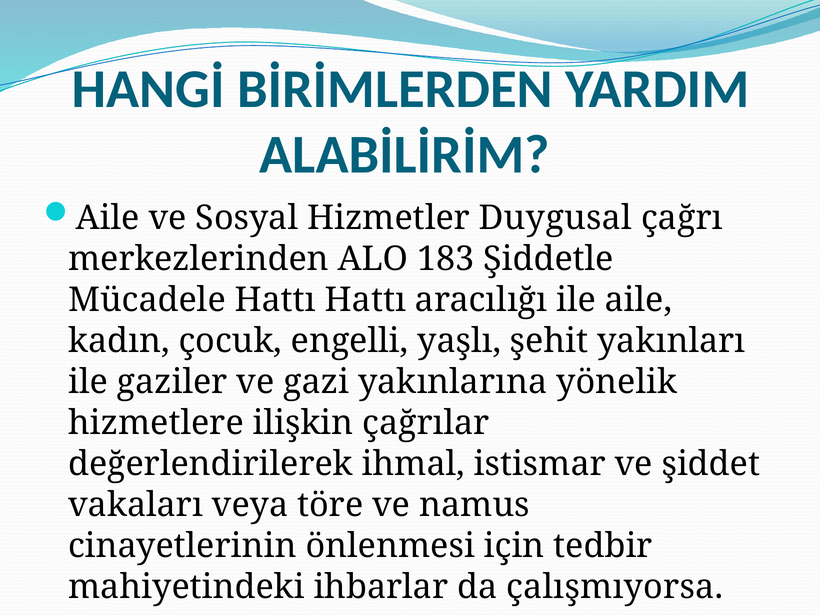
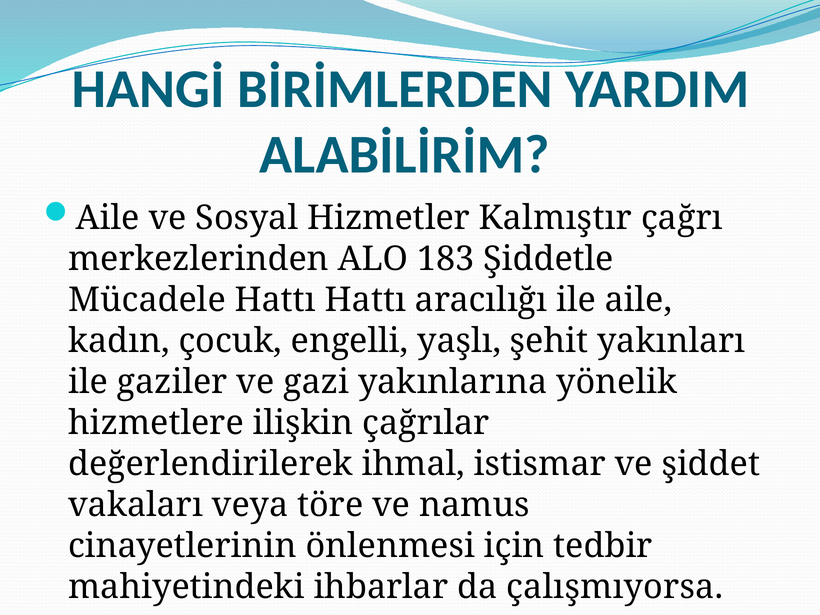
Duygusal: Duygusal -> Kalmıştır
